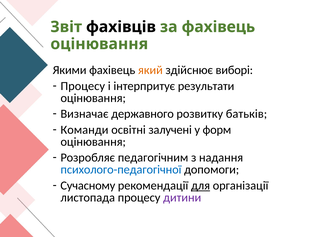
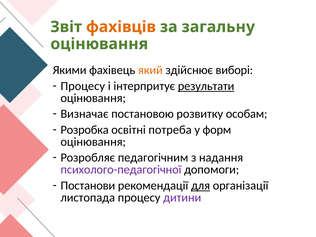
фахівців colour: black -> orange
за фахівець: фахівець -> загальну
результати underline: none -> present
державного: державного -> постановою
батьків: батьків -> особам
Команди: Команди -> Розробка
залучені: залучені -> потреба
психолого-педагогічної colour: blue -> purple
Сучасному: Сучасному -> Постанови
